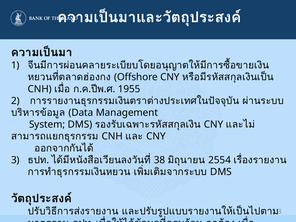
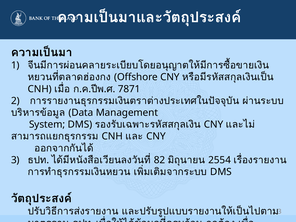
1955: 1955 -> 7871
38: 38 -> 82
